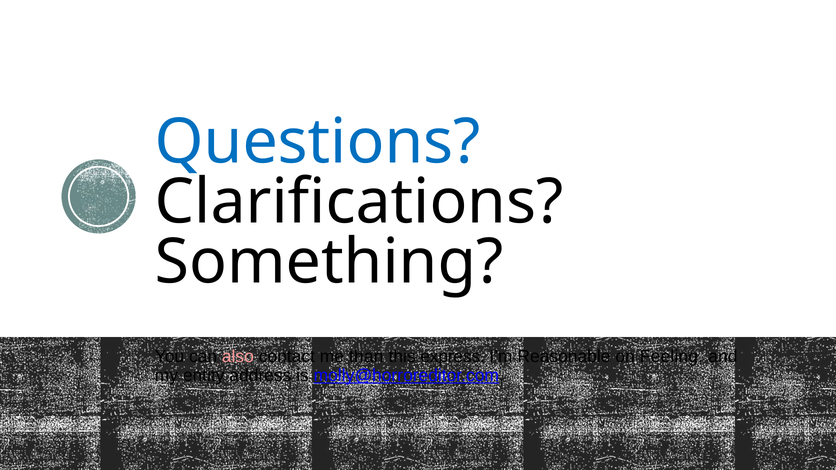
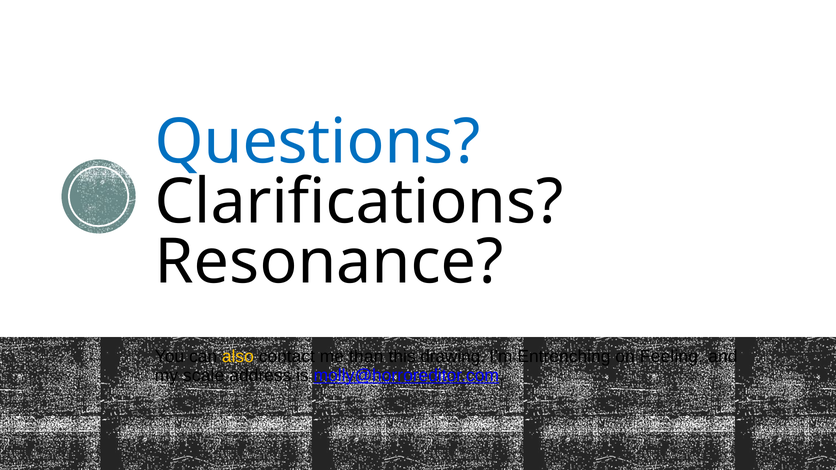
Something: Something -> Resonance
also colour: pink -> yellow
express: express -> drawing
Reasonable: Reasonable -> Entrenching
entity: entity -> scale
